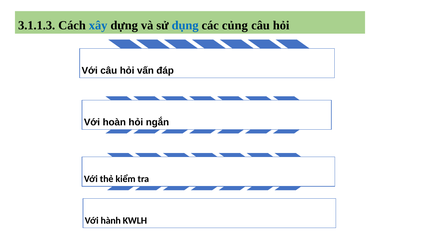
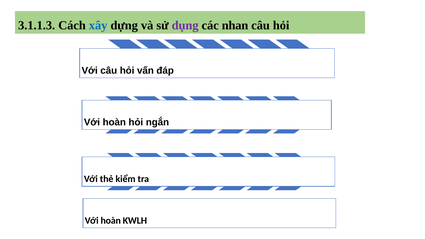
dụng colour: blue -> purple
củng: củng -> nhan
hành at (111, 221): hành -> hoàn
